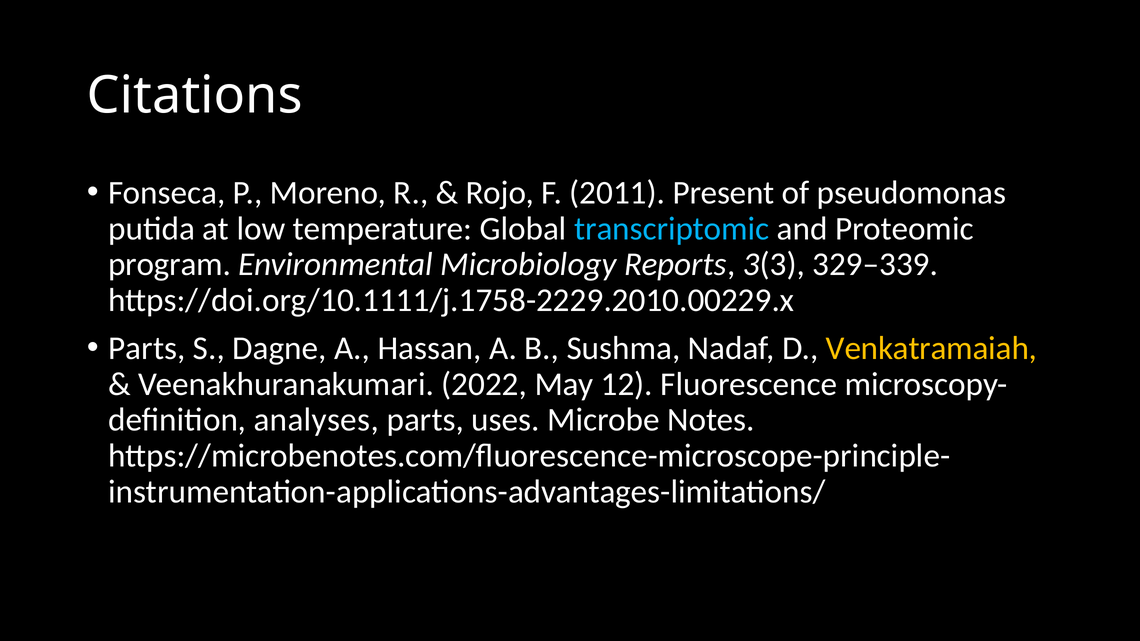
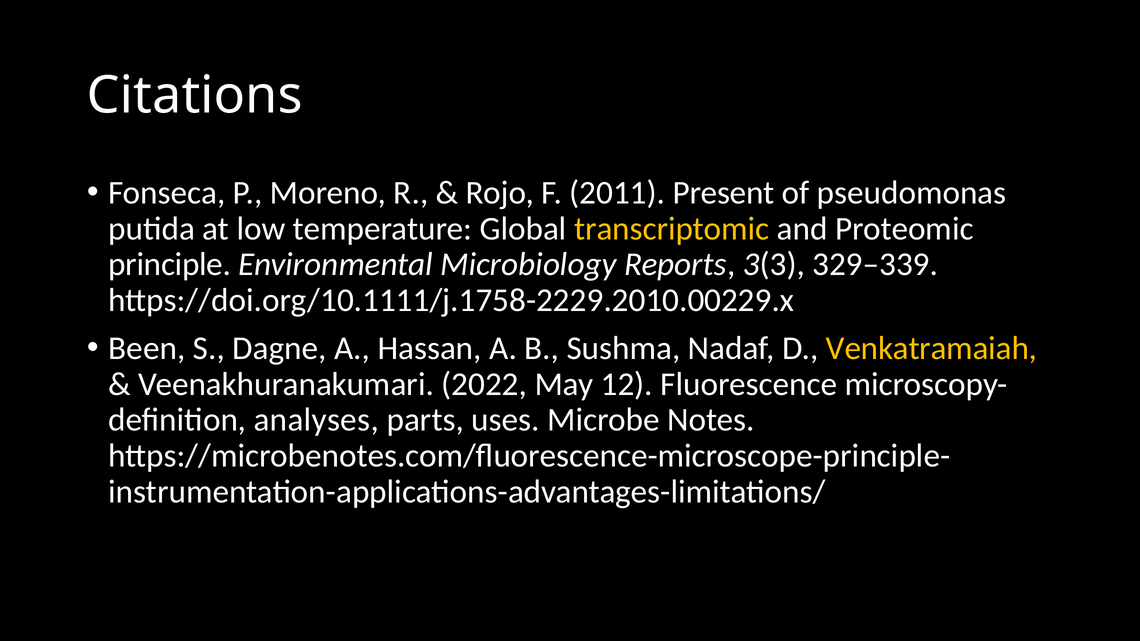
transcriptomic colour: light blue -> yellow
program: program -> principle
Parts at (147, 348): Parts -> Been
